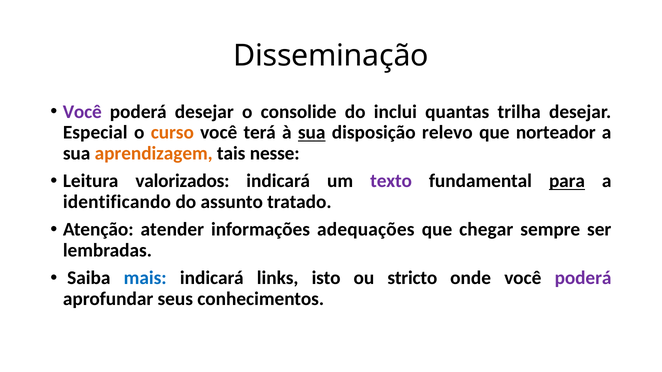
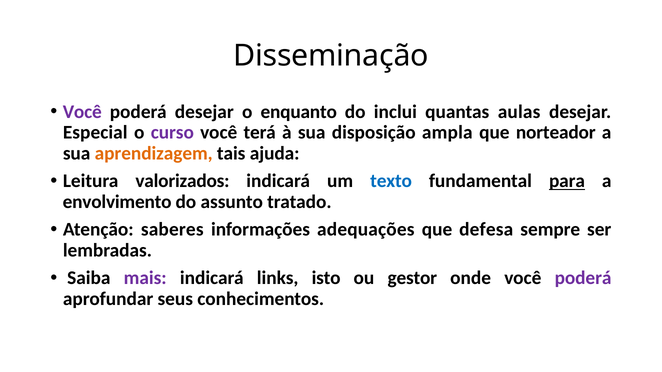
consolide: consolide -> enquanto
trilha: trilha -> aulas
curso colour: orange -> purple
sua at (312, 133) underline: present -> none
relevo: relevo -> ampla
nesse: nesse -> ajuda
texto colour: purple -> blue
identificando: identificando -> envolvimento
atender: atender -> saberes
chegar: chegar -> defesa
mais colour: blue -> purple
stricto: stricto -> gestor
